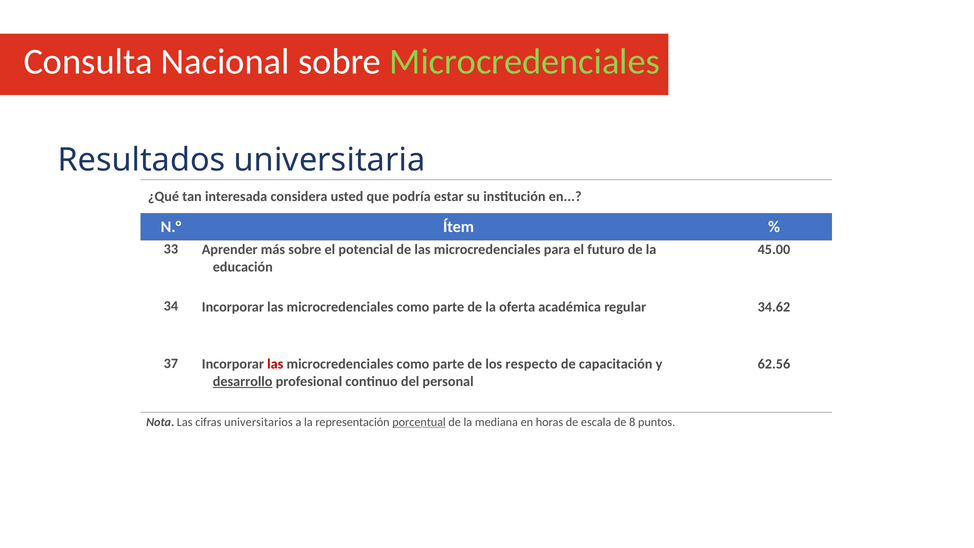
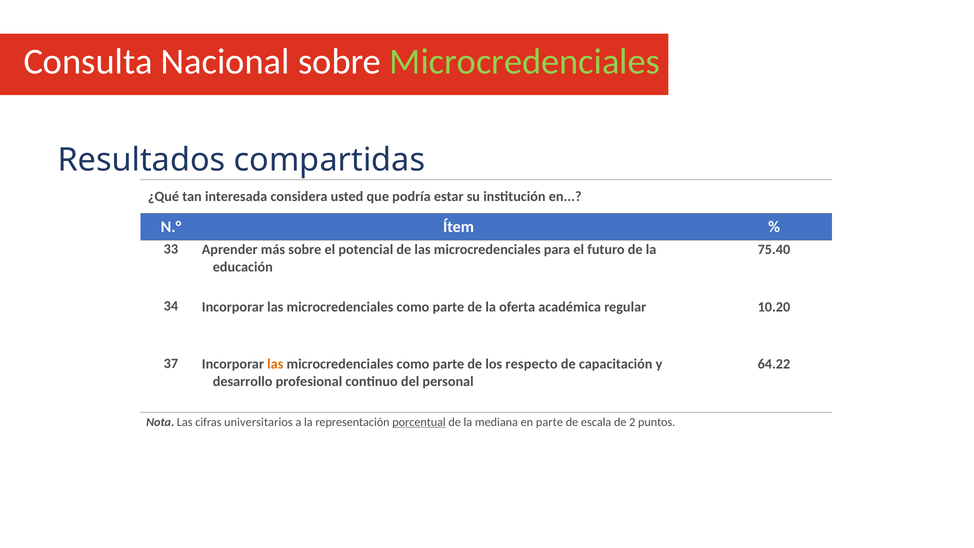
universitaria: universitaria -> compartidas
45.00: 45.00 -> 75.40
34.62: 34.62 -> 10.20
las at (275, 364) colour: red -> orange
62.56: 62.56 -> 64.22
desarrollo underline: present -> none
en horas: horas -> parte
8: 8 -> 2
